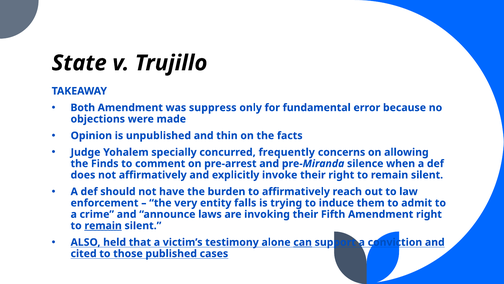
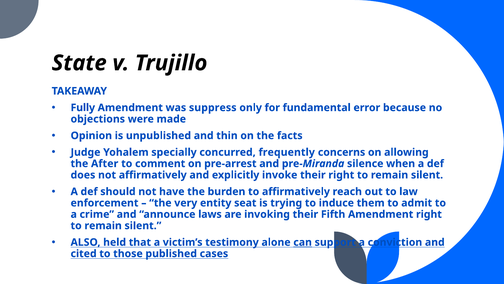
Both: Both -> Fully
Finds: Finds -> After
falls: falls -> seat
remain at (103, 225) underline: present -> none
